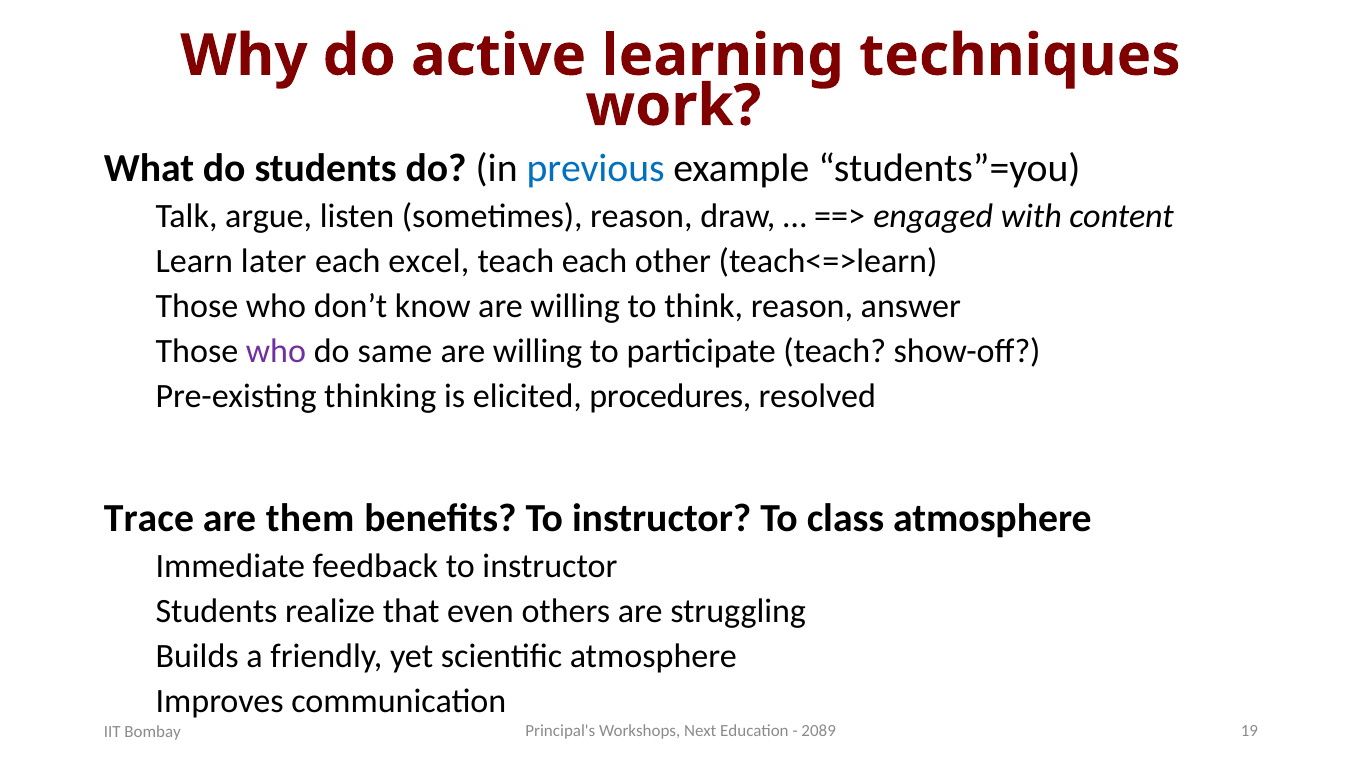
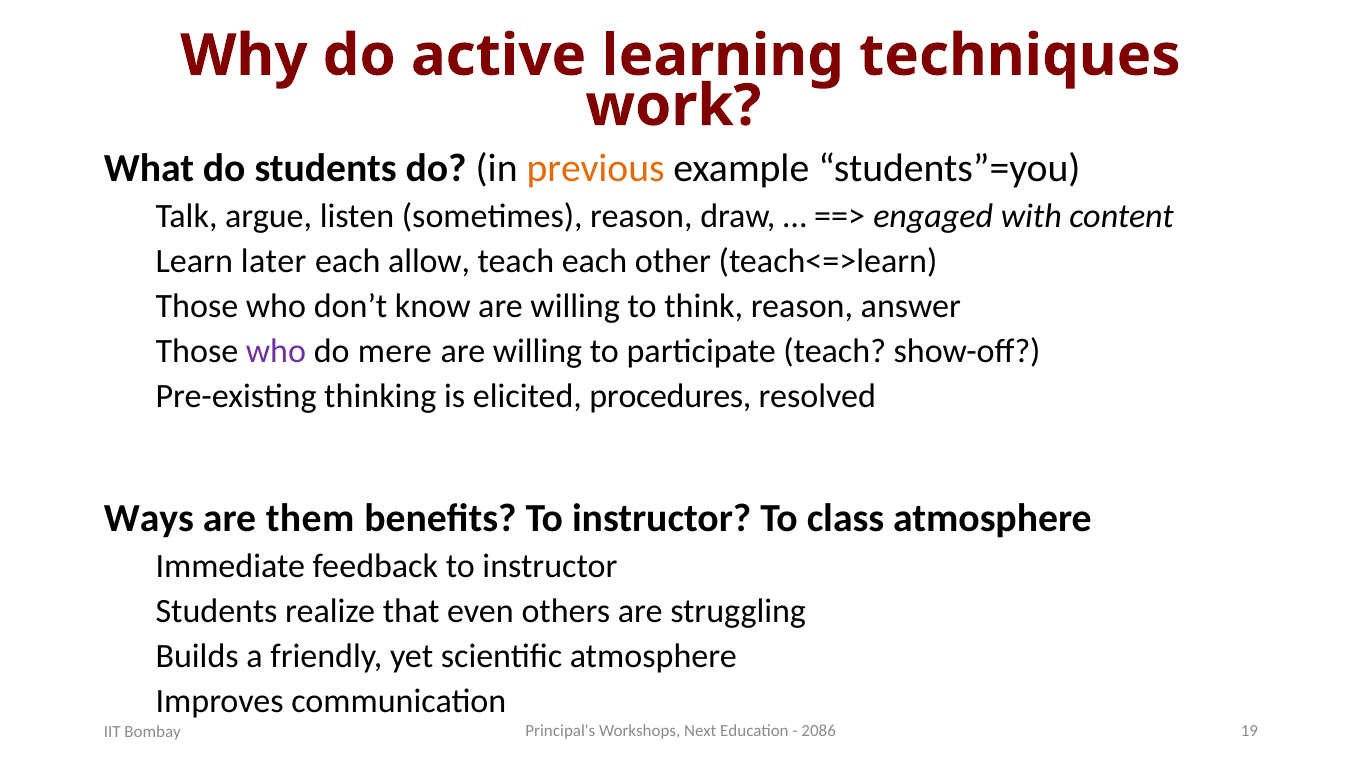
previous colour: blue -> orange
excel: excel -> allow
same: same -> mere
Trace: Trace -> Ways
2089: 2089 -> 2086
